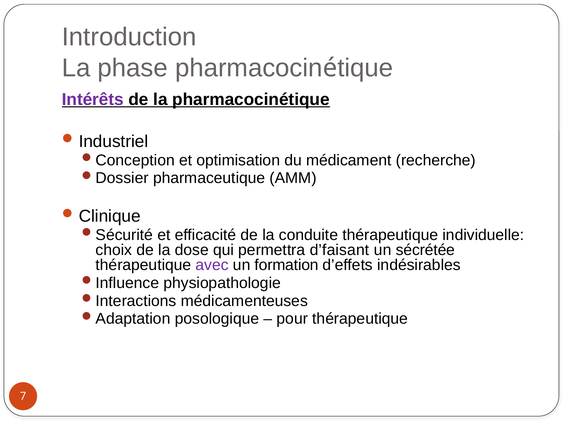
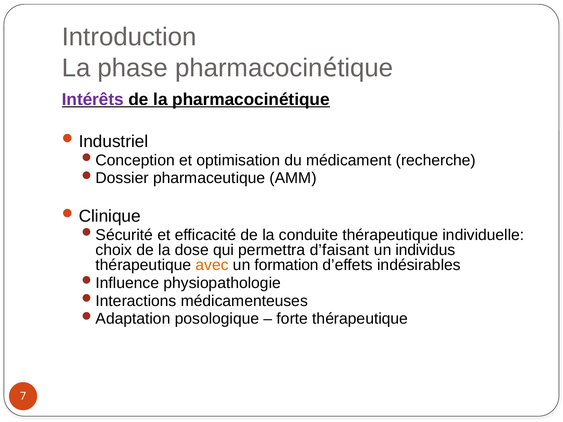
sécrétée: sécrétée -> individus
avec colour: purple -> orange
pour: pour -> forte
